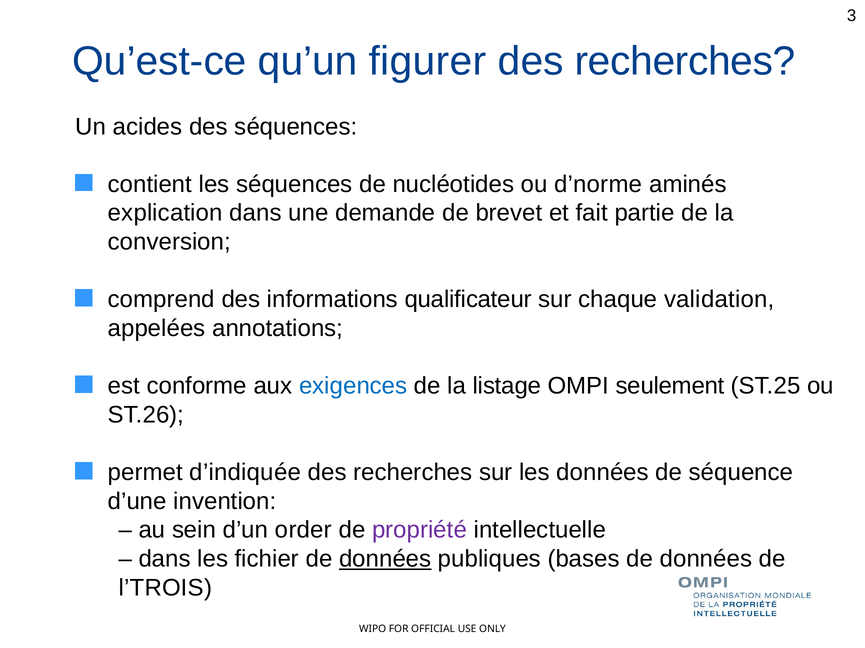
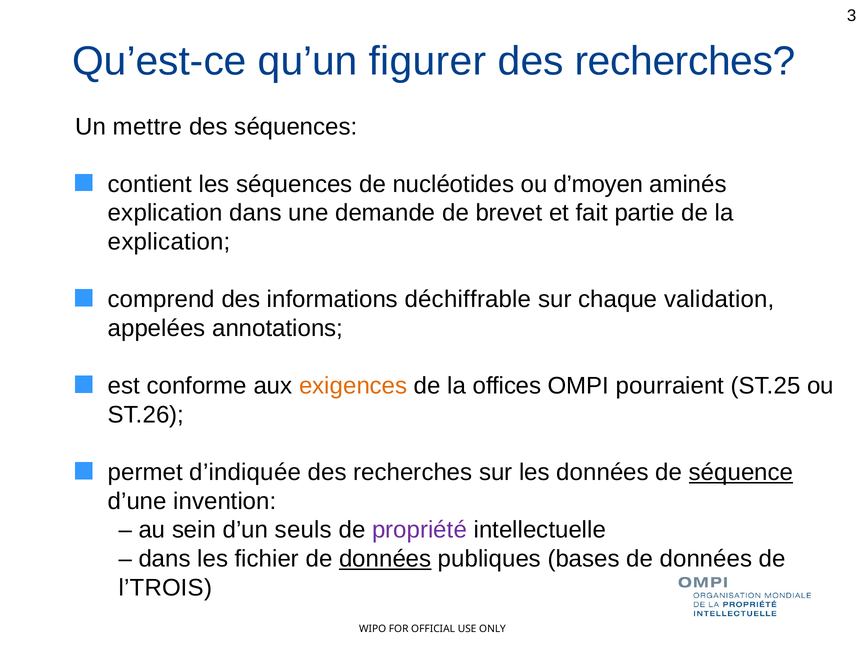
acides: acides -> mettre
d’norme: d’norme -> d’moyen
conversion at (169, 242): conversion -> explication
qualificateur: qualificateur -> déchiffrable
exigences colour: blue -> orange
listage: listage -> offices
seulement: seulement -> pourraient
séquence underline: none -> present
order: order -> seuls
